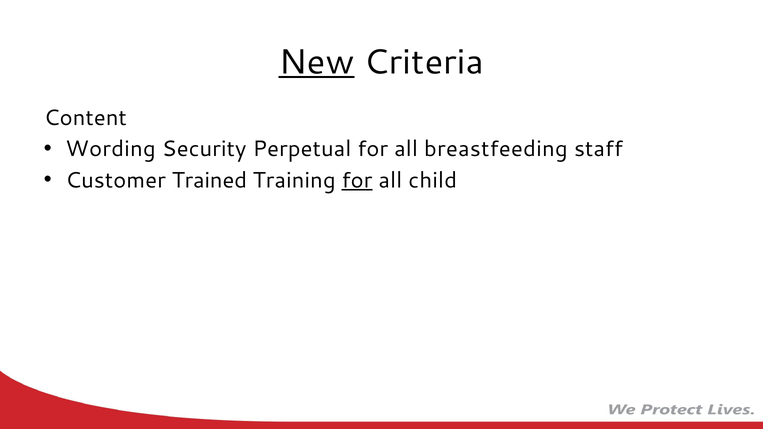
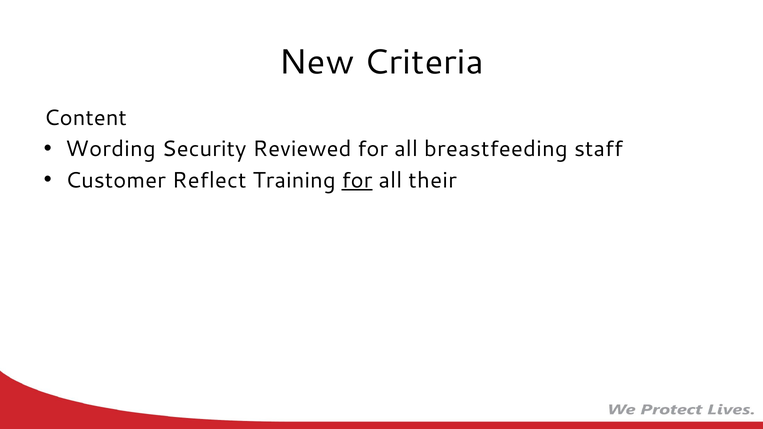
New underline: present -> none
Perpetual: Perpetual -> Reviewed
Trained: Trained -> Reflect
child: child -> their
